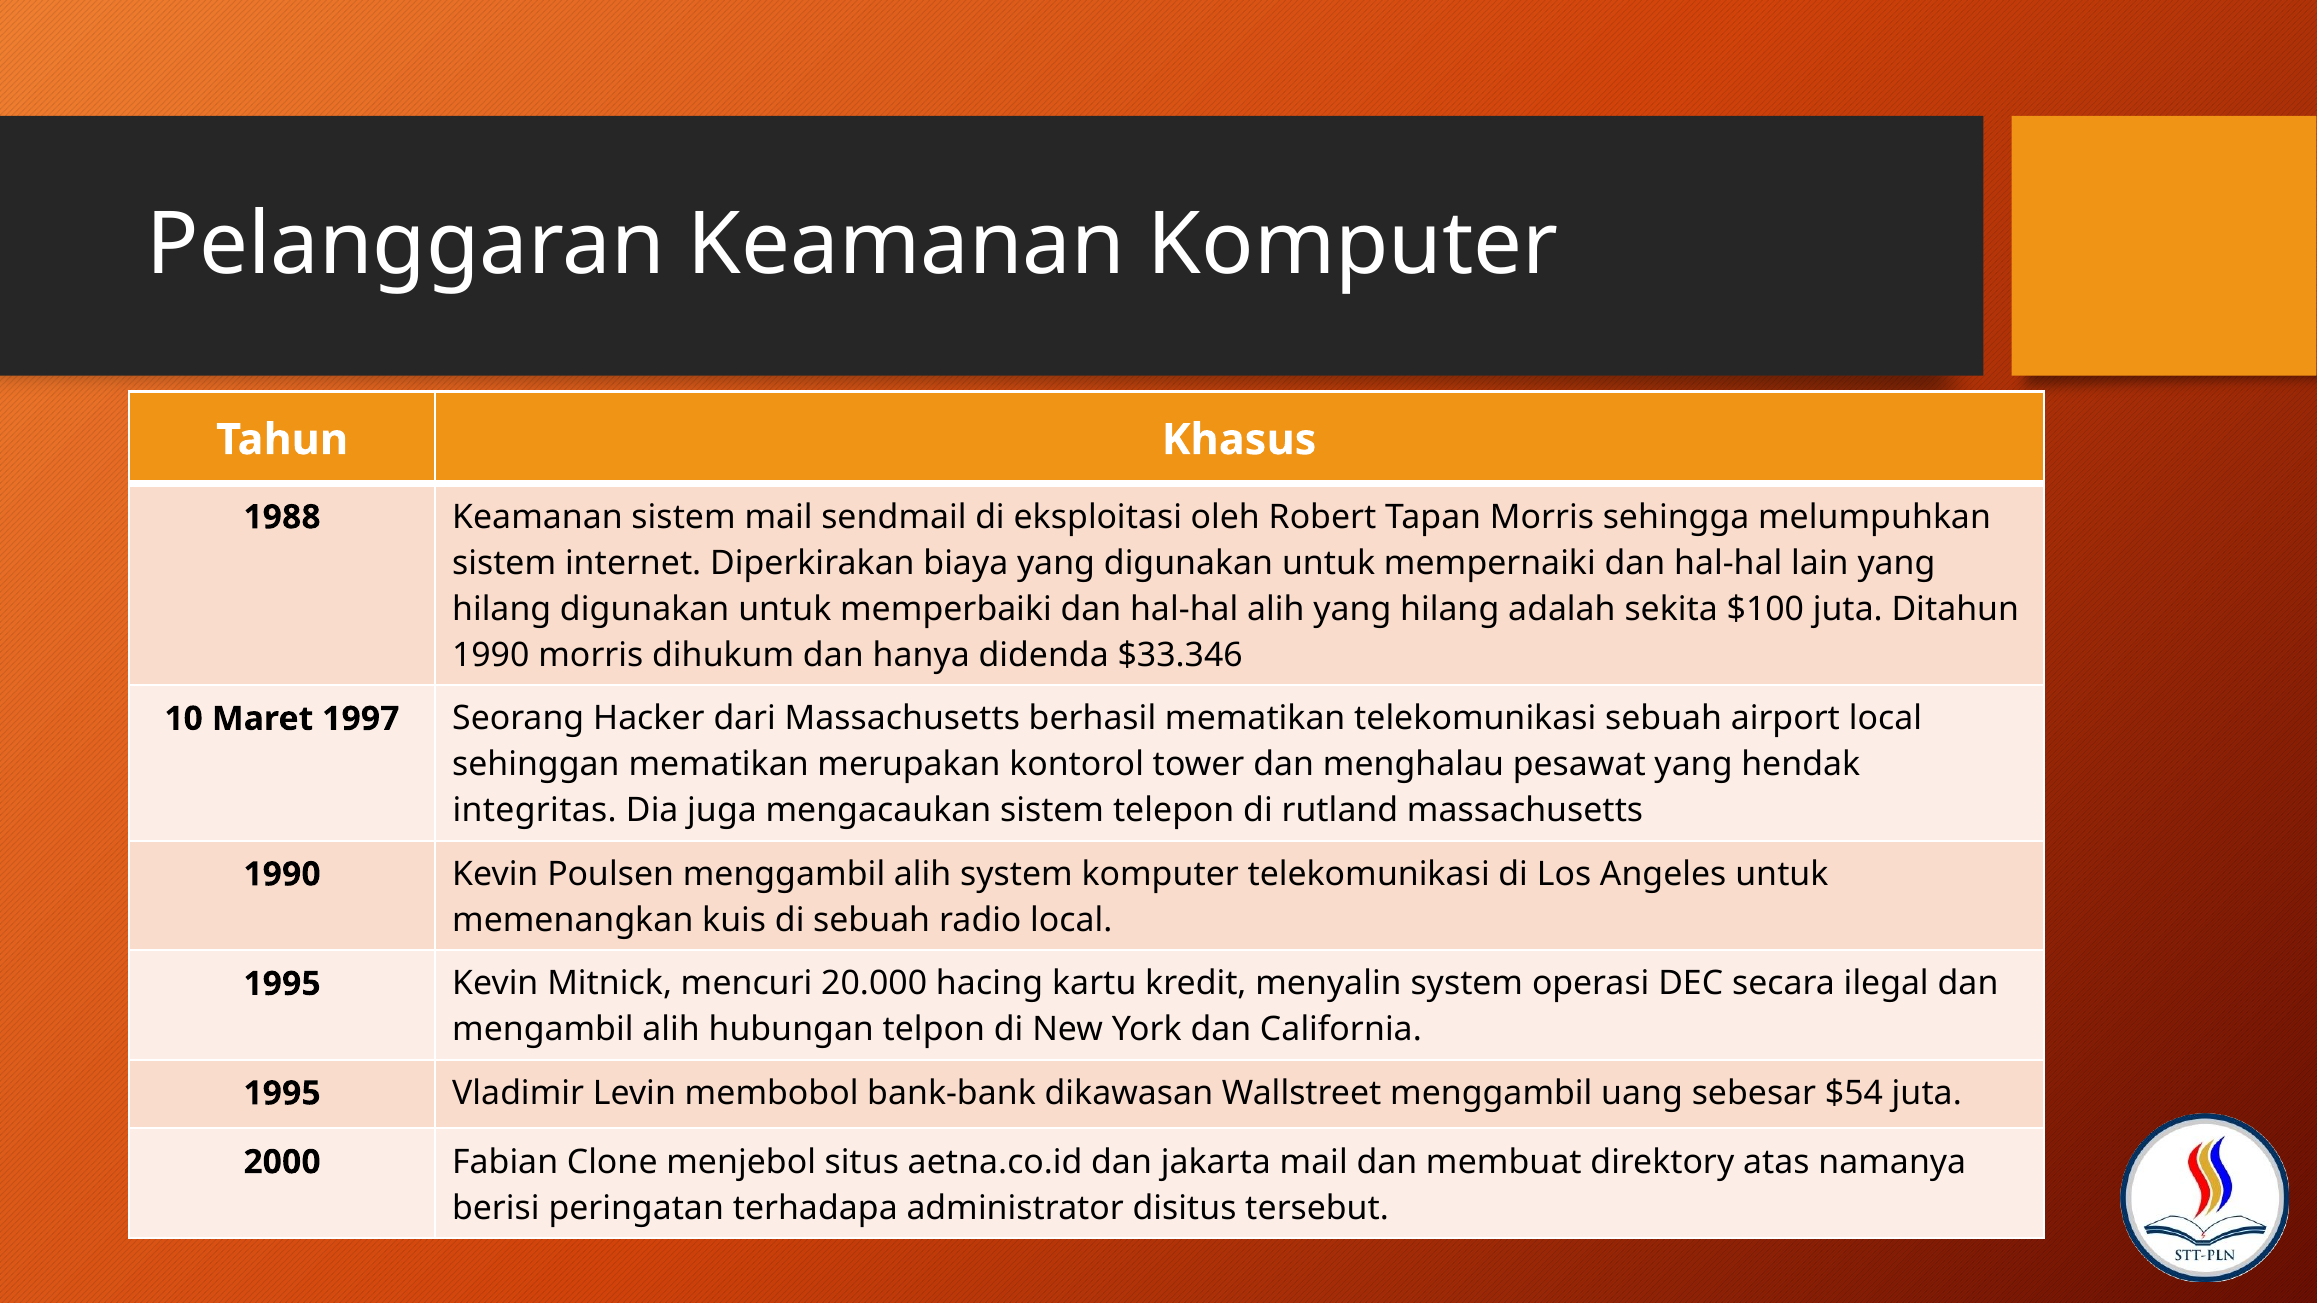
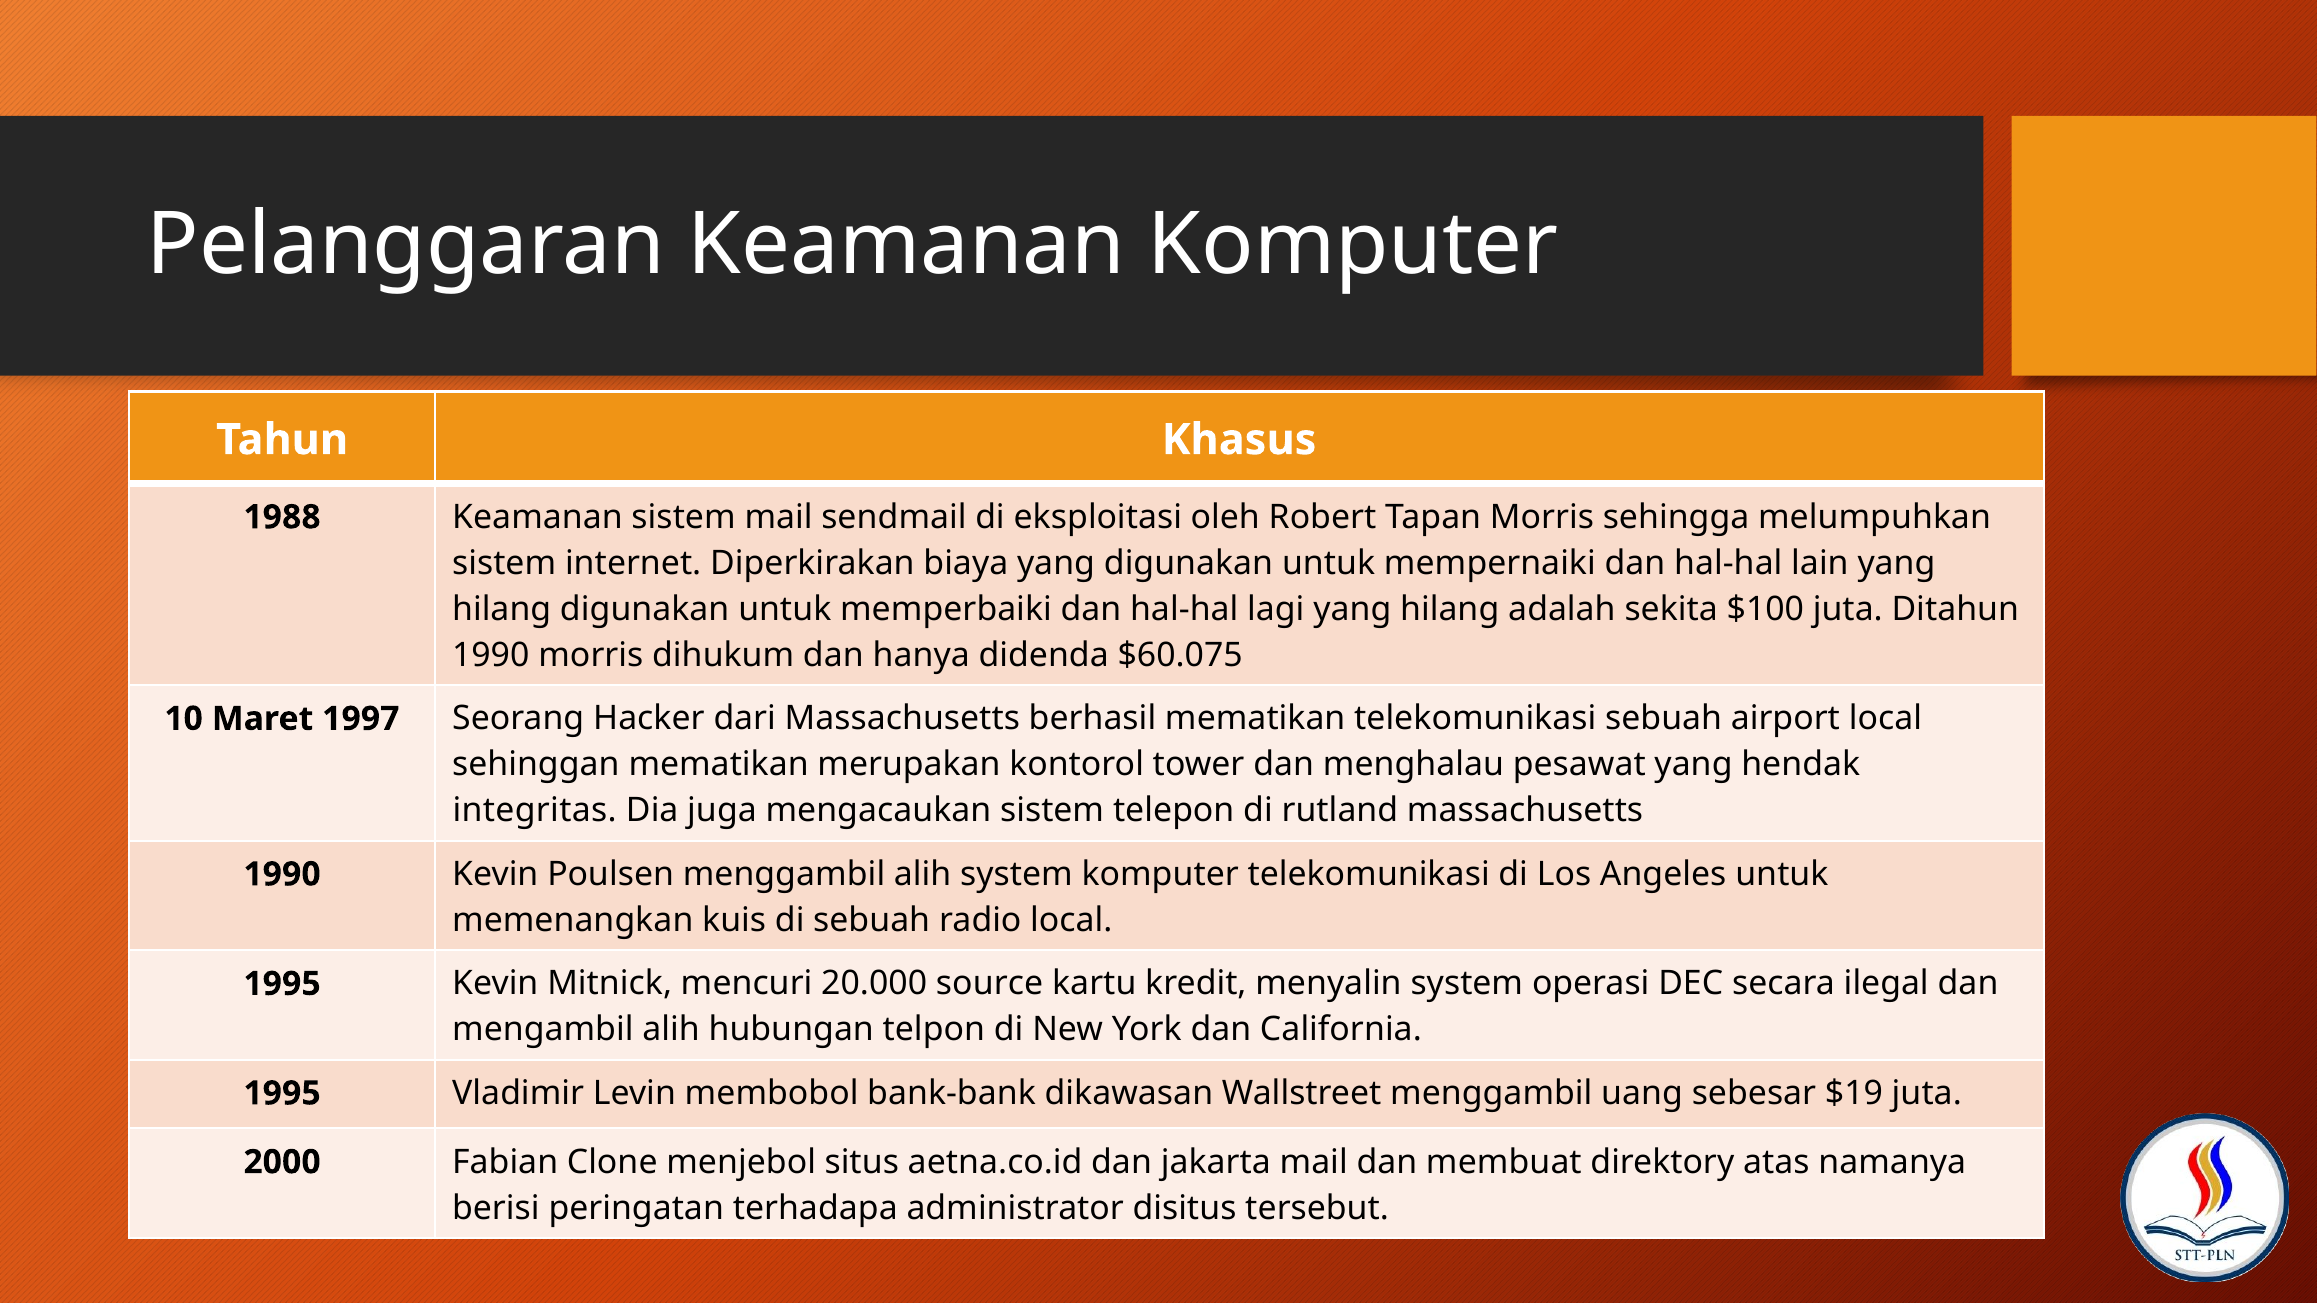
hal-hal alih: alih -> lagi
$33.346: $33.346 -> $60.075
hacing: hacing -> source
$54: $54 -> $19
